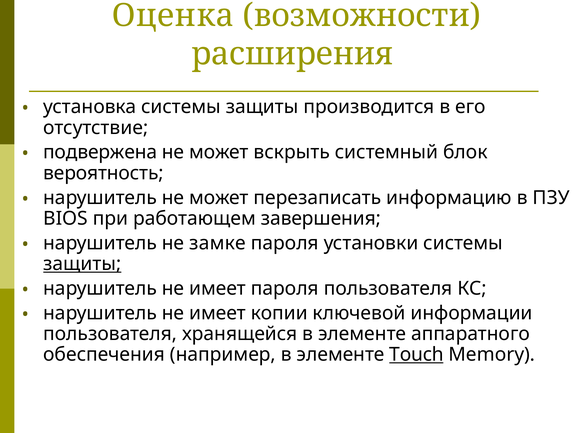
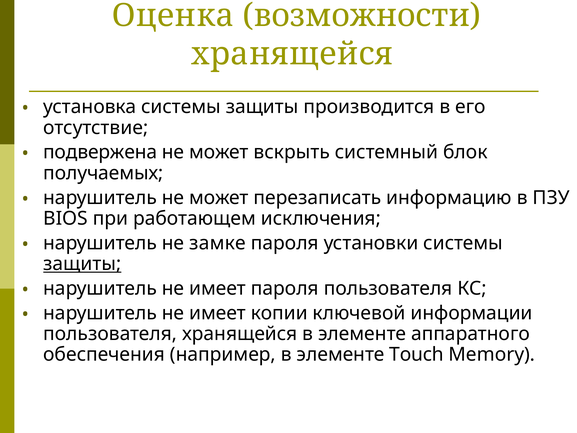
расширения at (292, 54): расширения -> хранящейся
вероятность: вероятность -> получаемых
завершения: завершения -> исключения
Touch underline: present -> none
